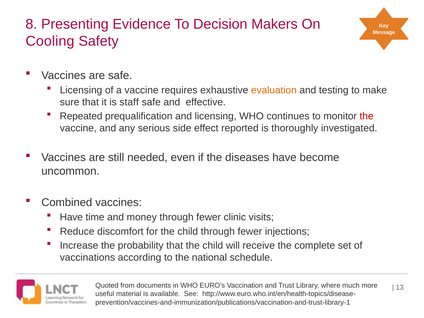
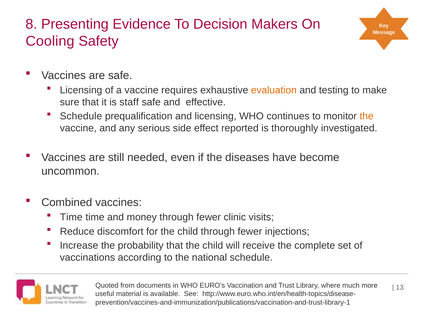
Repeated at (81, 116): Repeated -> Schedule
the at (367, 116) colour: red -> orange
Have at (71, 217): Have -> Time
